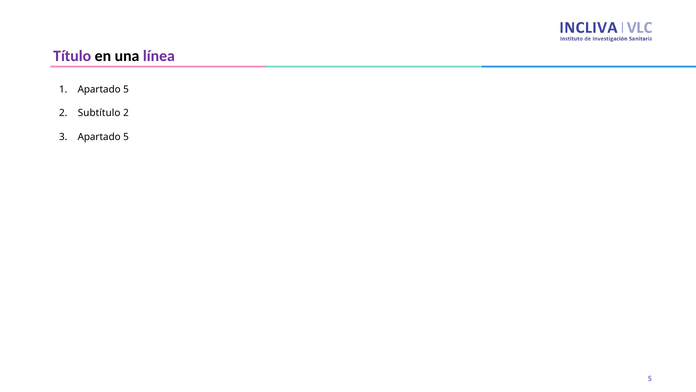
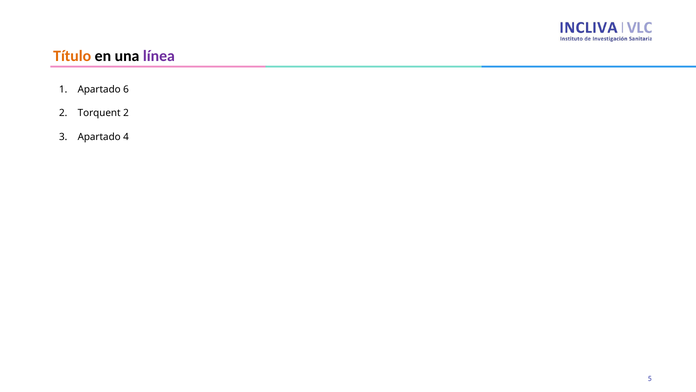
Título colour: purple -> orange
1 Apartado 5: 5 -> 6
Subtítulo: Subtítulo -> Torquent
3 Apartado 5: 5 -> 4
